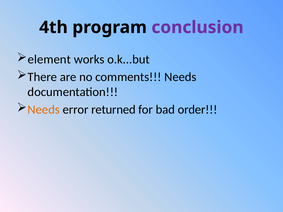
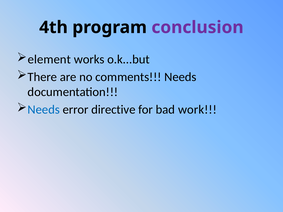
Needs at (44, 110) colour: orange -> blue
returned: returned -> directive
order: order -> work
